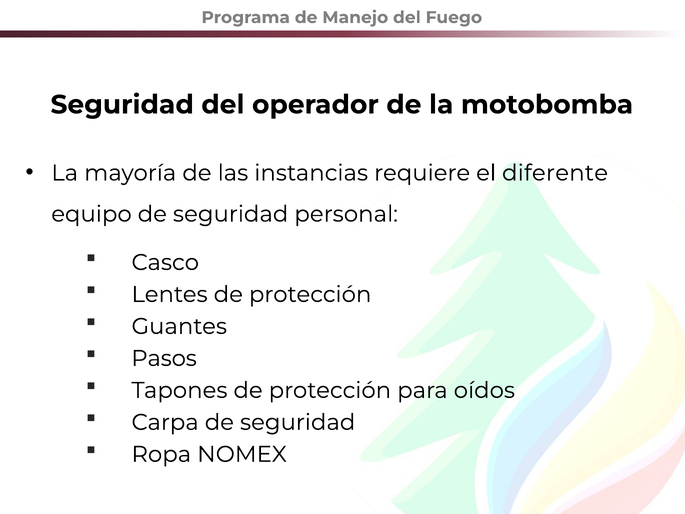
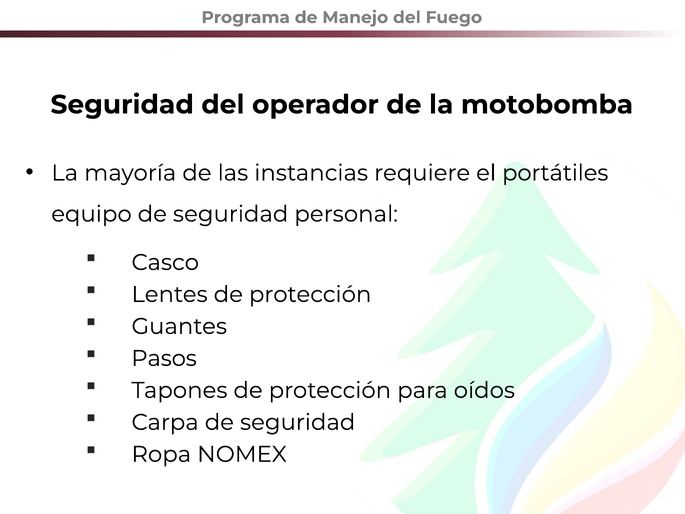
diferente: diferente -> portátiles
